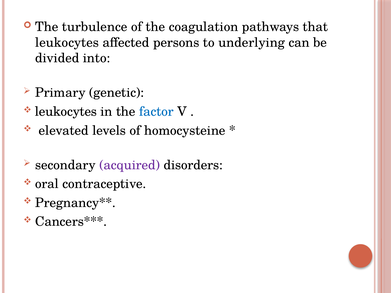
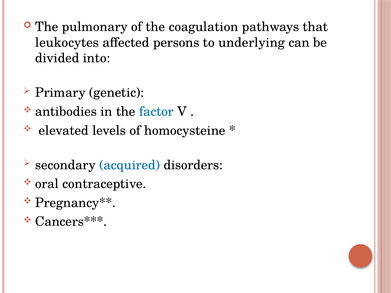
turbulence: turbulence -> pulmonary
leukocytes at (66, 112): leukocytes -> antibodies
acquired colour: purple -> blue
